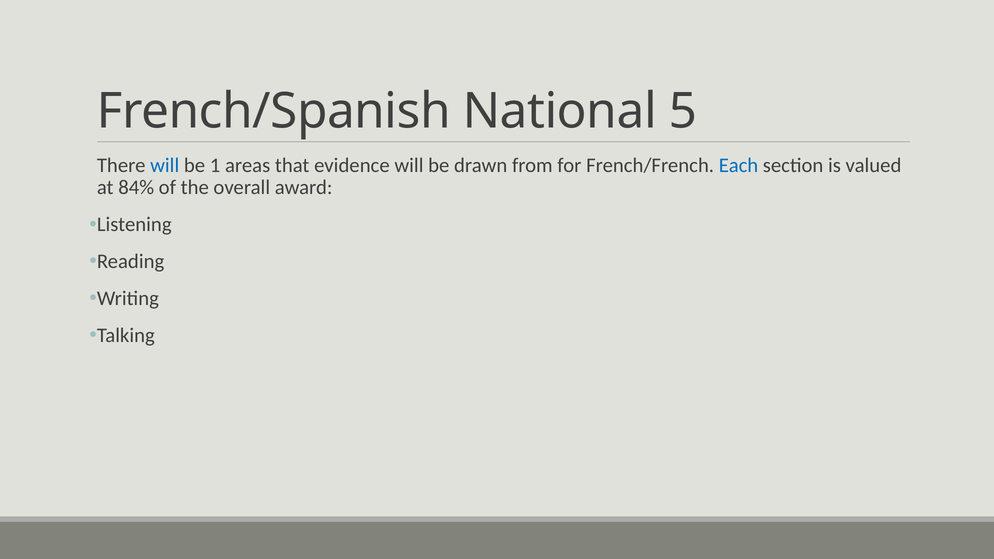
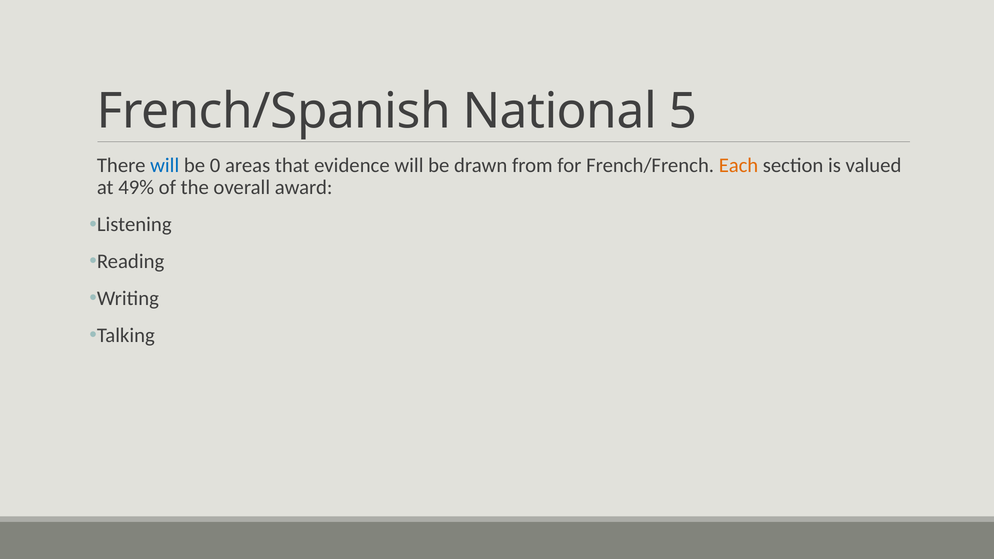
1: 1 -> 0
Each colour: blue -> orange
84%: 84% -> 49%
